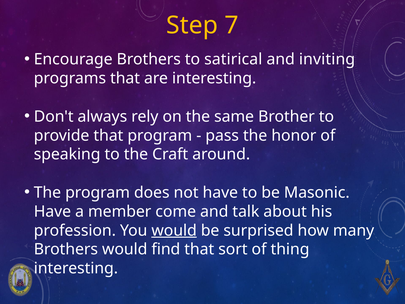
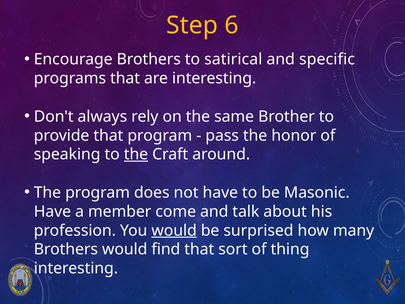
7: 7 -> 6
inviting: inviting -> specific
the at (136, 154) underline: none -> present
